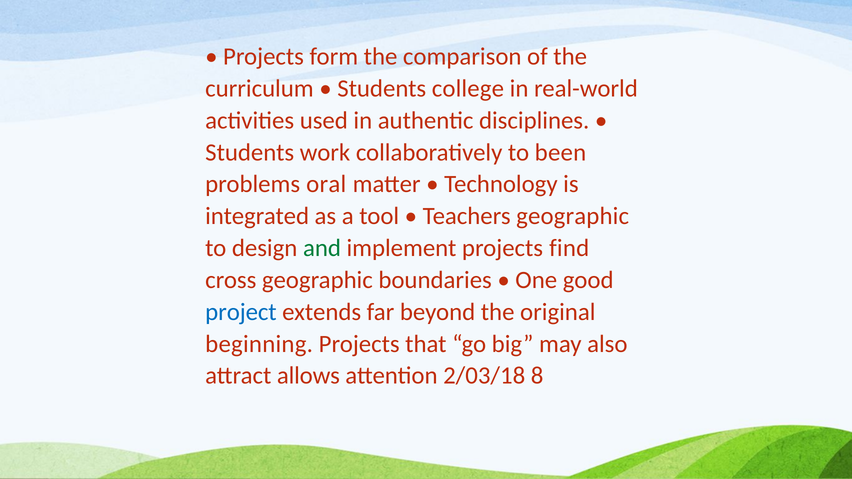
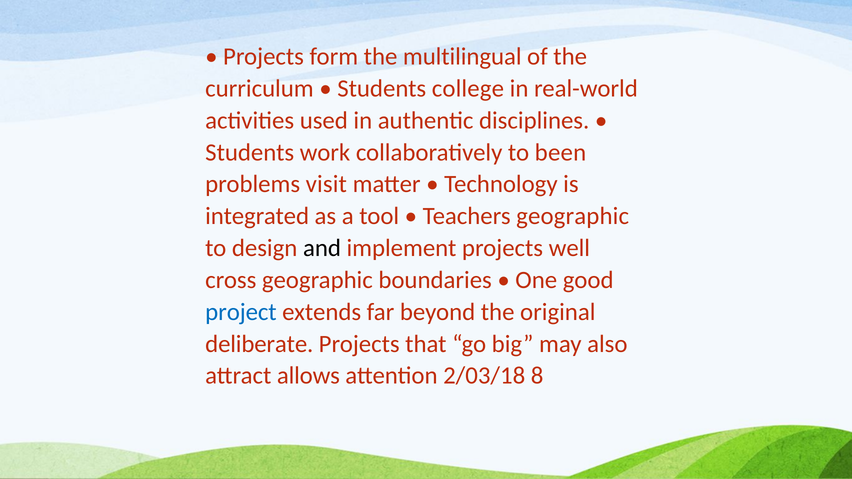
comparison: comparison -> multilingual
oral: oral -> visit
and colour: green -> black
find: find -> well
beginning: beginning -> deliberate
